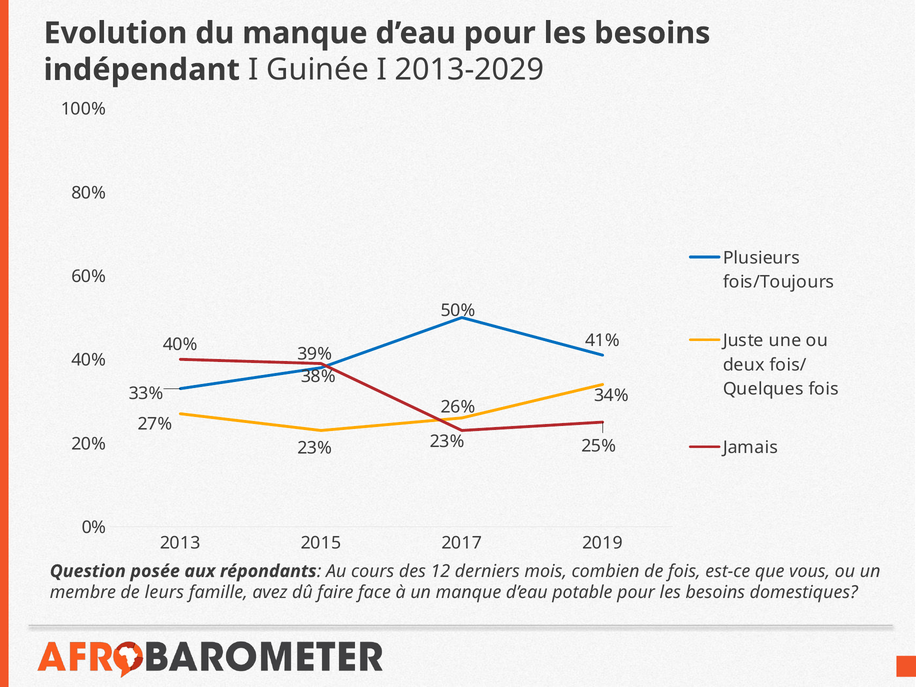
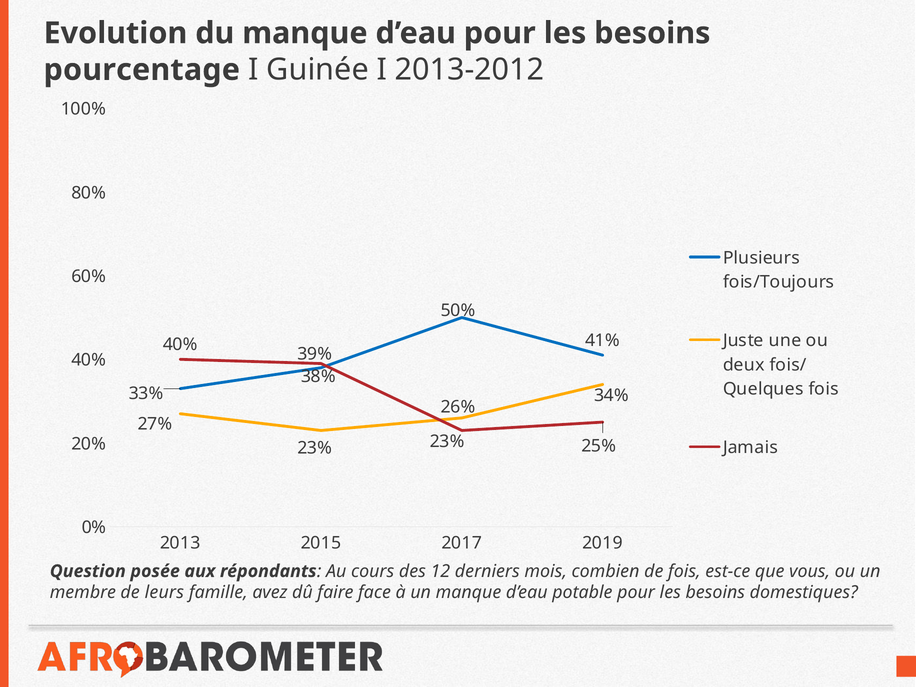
indépendant: indépendant -> pourcentage
2013-2029: 2013-2029 -> 2013-2012
